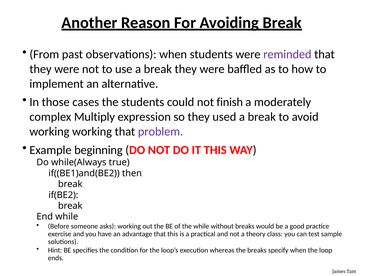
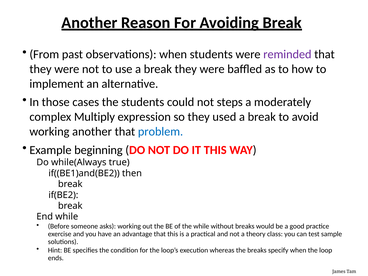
finish: finish -> steps
working working: working -> another
problem colour: purple -> blue
